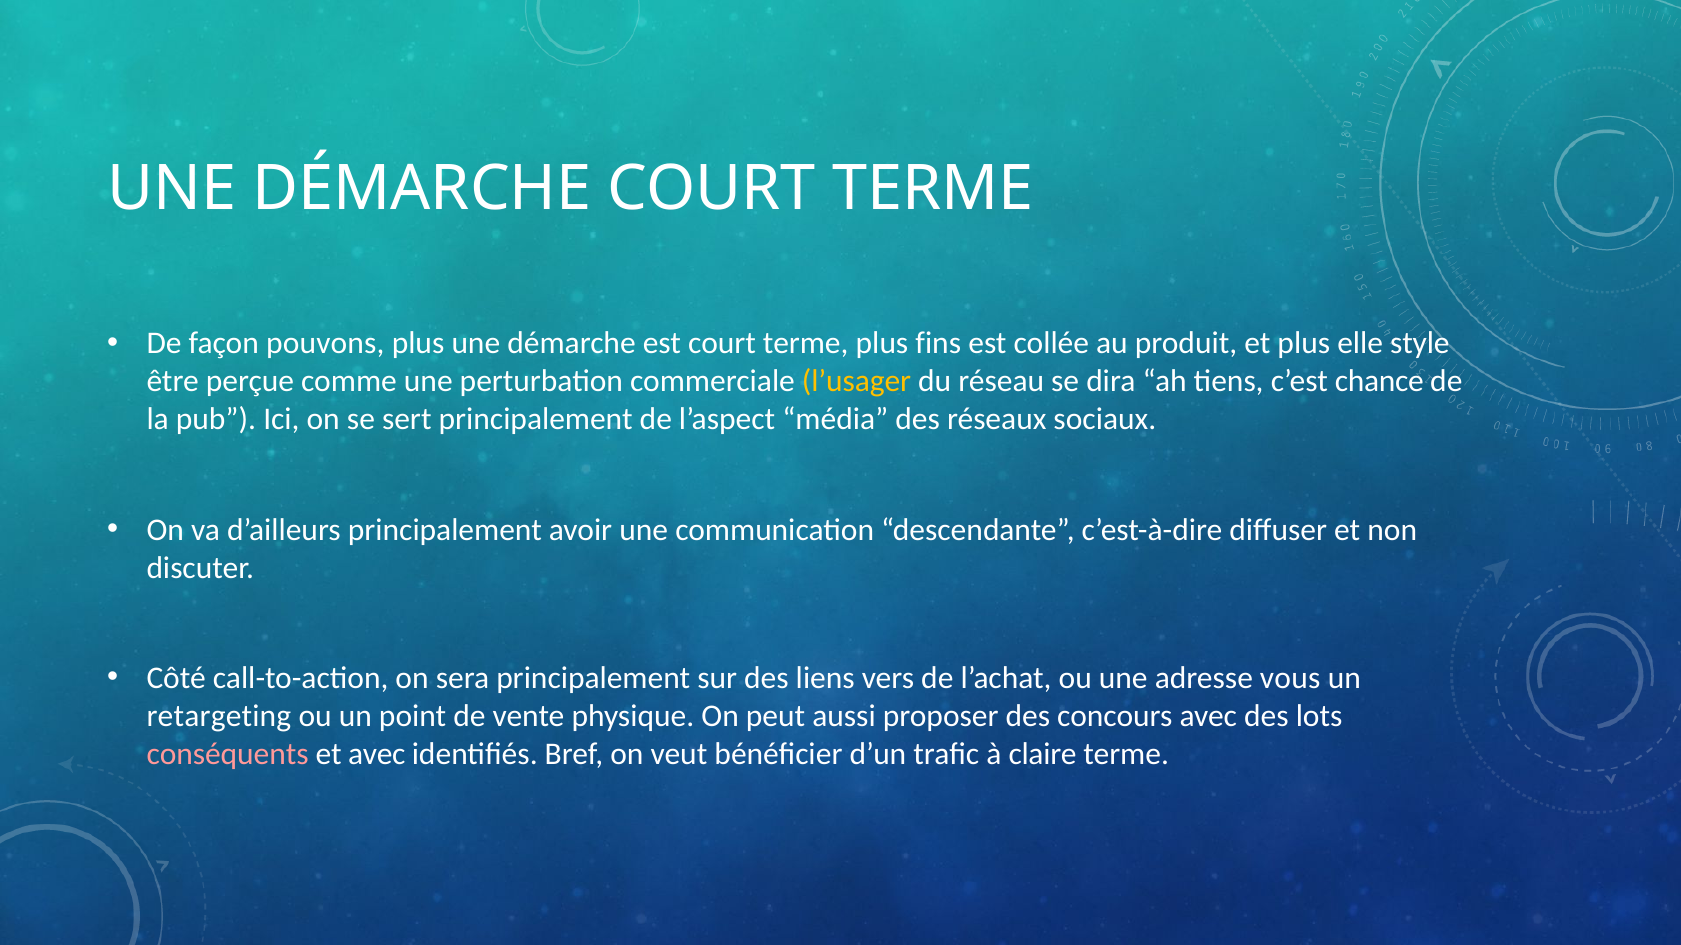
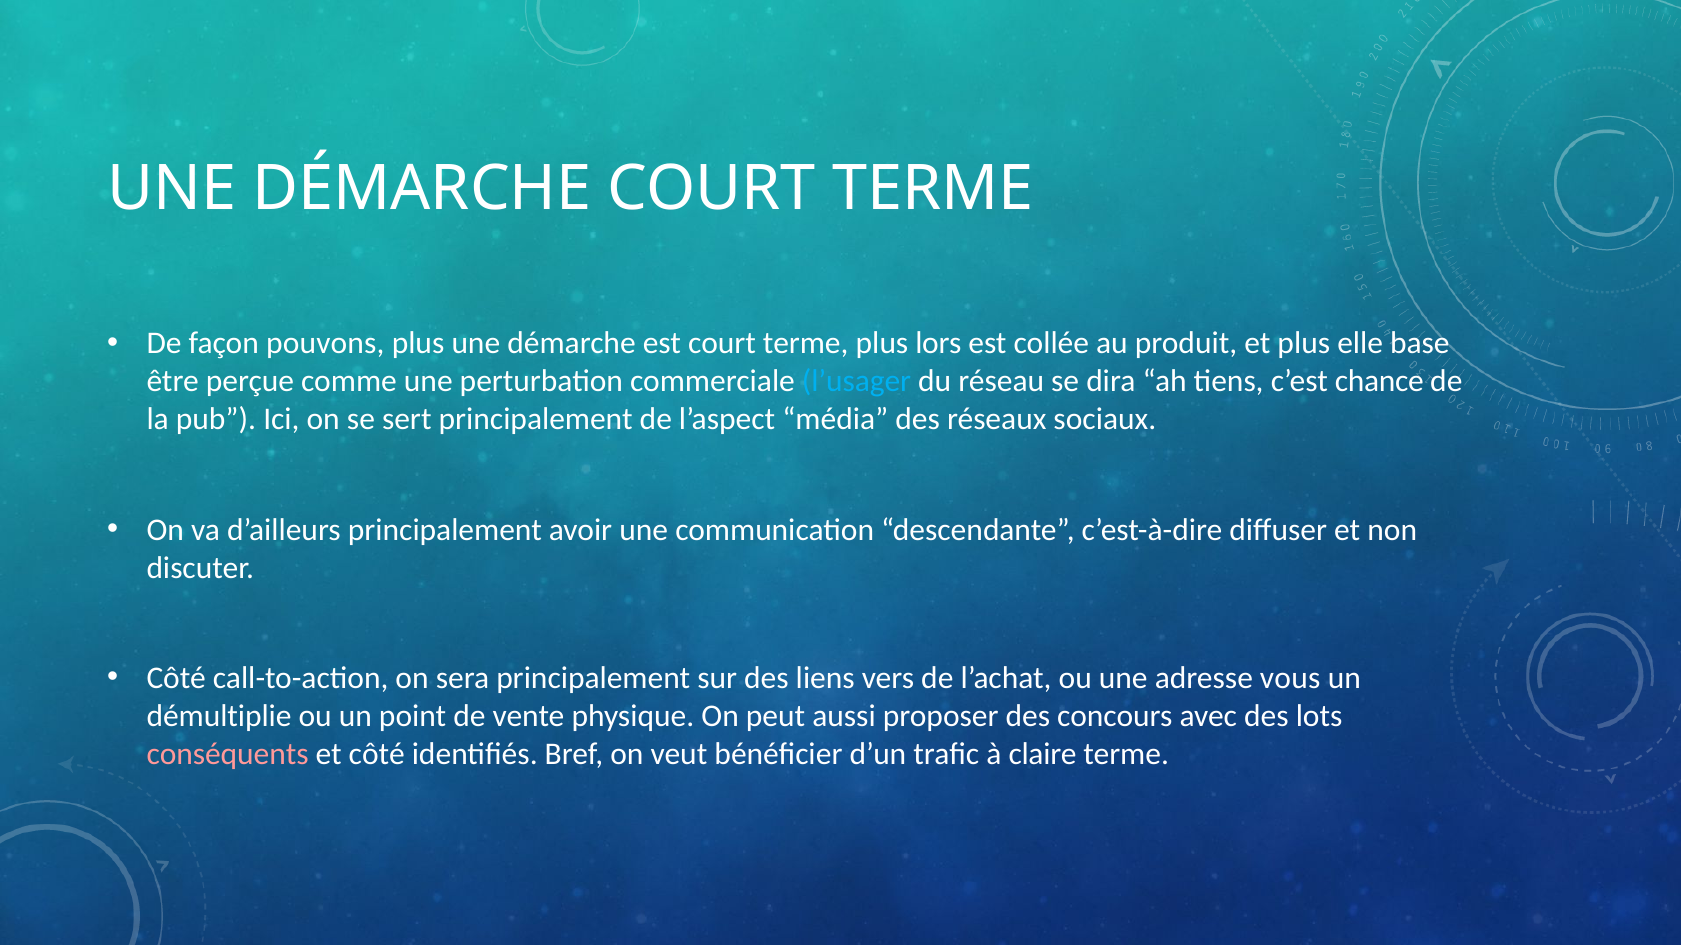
fins: fins -> lors
style: style -> base
l’usager colour: yellow -> light blue
retargeting: retargeting -> démultiplie
et avec: avec -> côté
